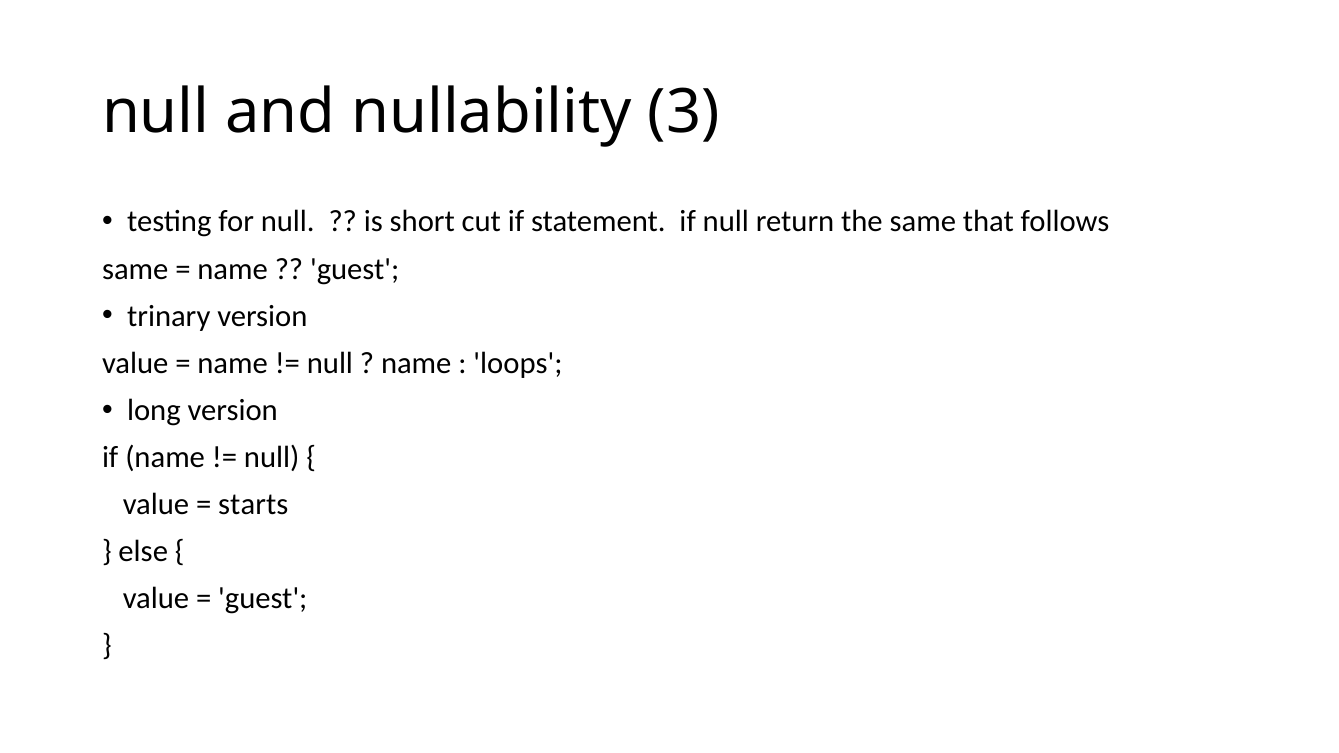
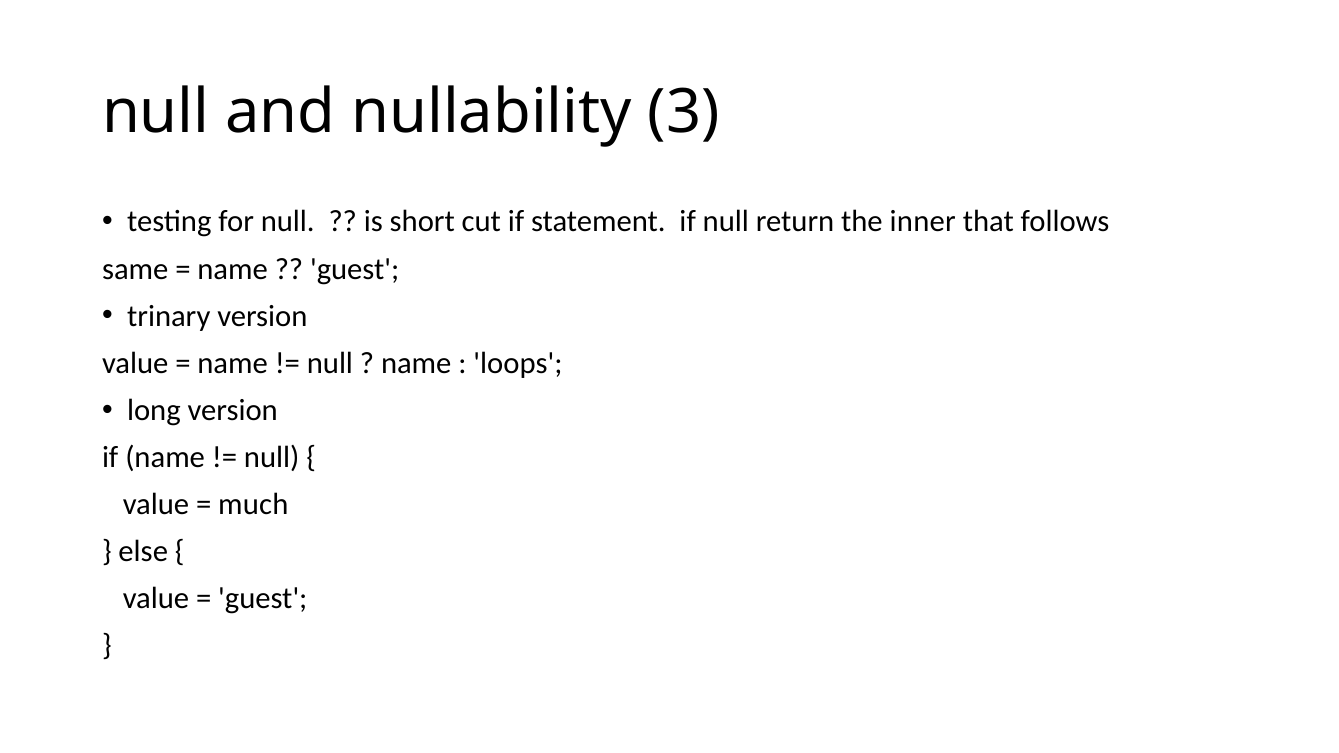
the same: same -> inner
starts: starts -> much
